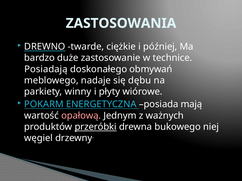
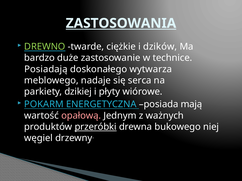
ZASTOSOWANIA underline: none -> present
DREWNO colour: white -> light green
później: później -> dzików
obmywań: obmywań -> wytwarza
dębu: dębu -> serca
winny: winny -> dzikiej
